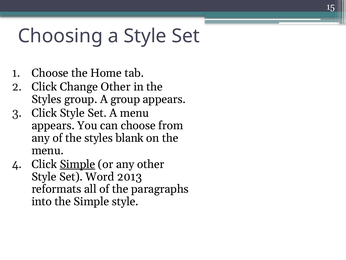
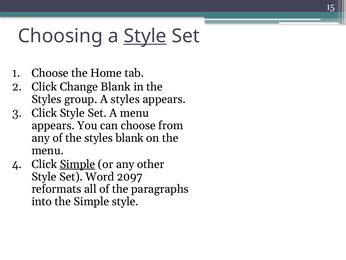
Style at (145, 36) underline: none -> present
Change Other: Other -> Blank
A group: group -> styles
2013: 2013 -> 2097
